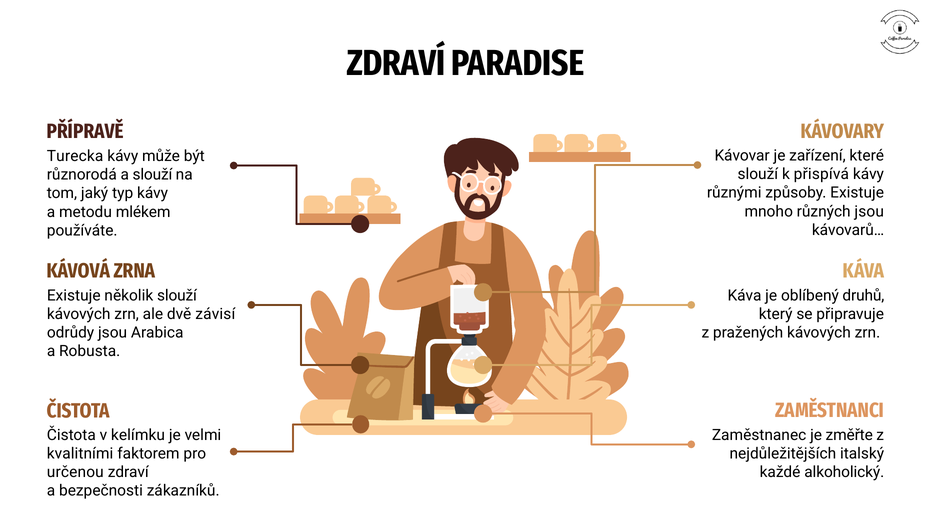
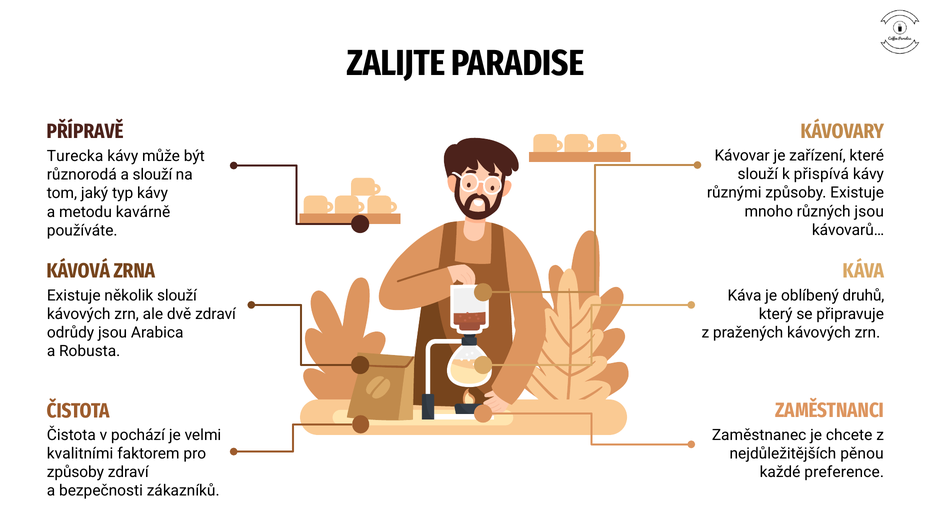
ZDRAVÍ at (396, 63): ZDRAVÍ -> ZALIJTE
mlékem: mlékem -> kavárně
dvě závisí: závisí -> zdraví
kelímku: kelímku -> pochází
změřte: změřte -> chcete
italský: italský -> pěnou
určenou at (75, 472): určenou -> způsoby
alkoholický: alkoholický -> preference
